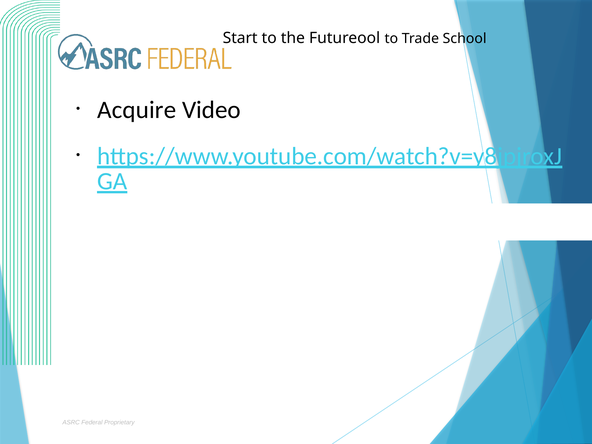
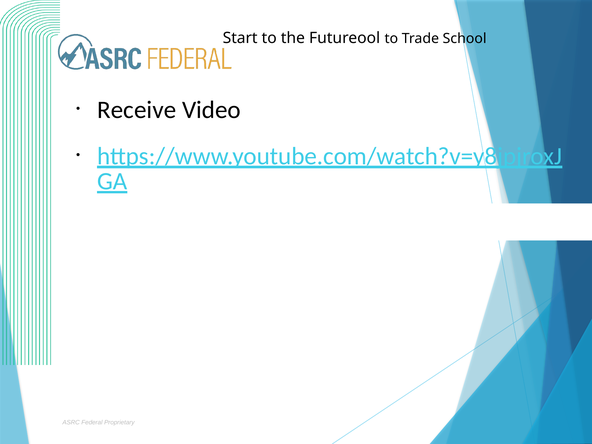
Acquire: Acquire -> Receive
